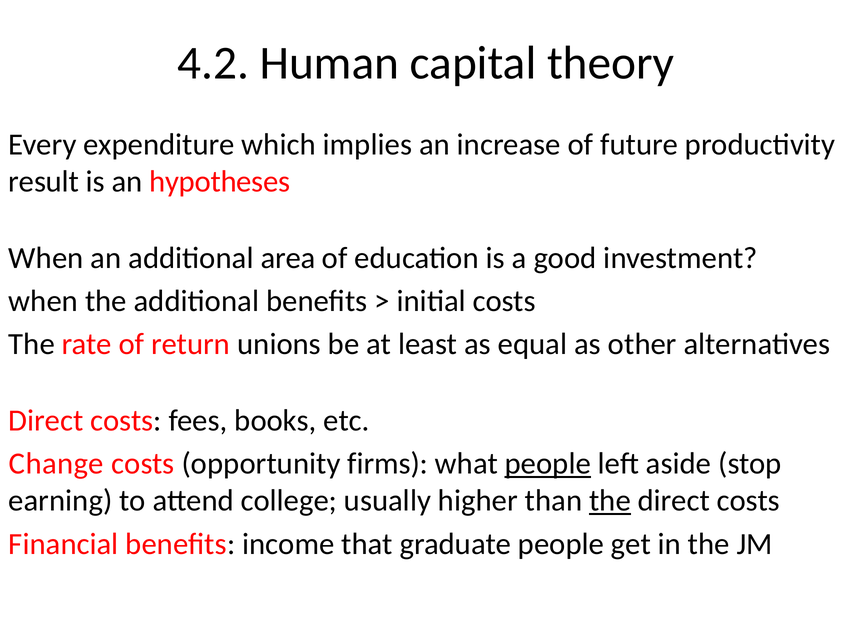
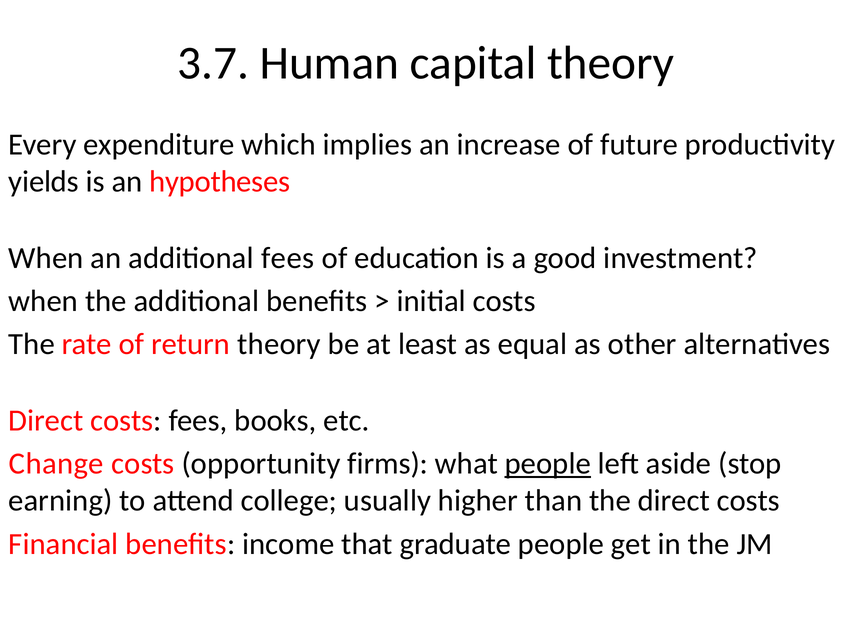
4.2: 4.2 -> 3.7
result: result -> yields
additional area: area -> fees
return unions: unions -> theory
the at (610, 501) underline: present -> none
